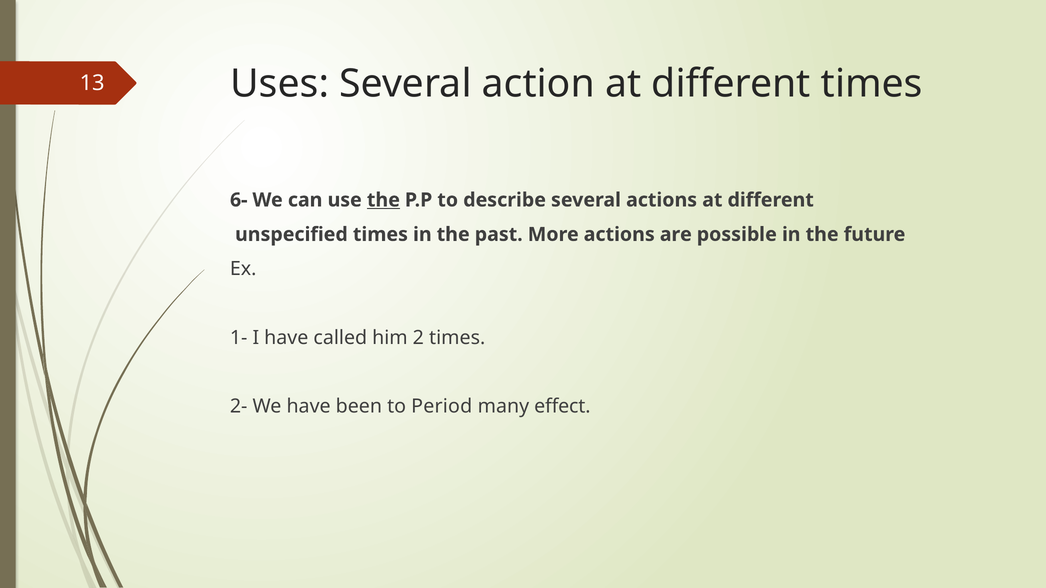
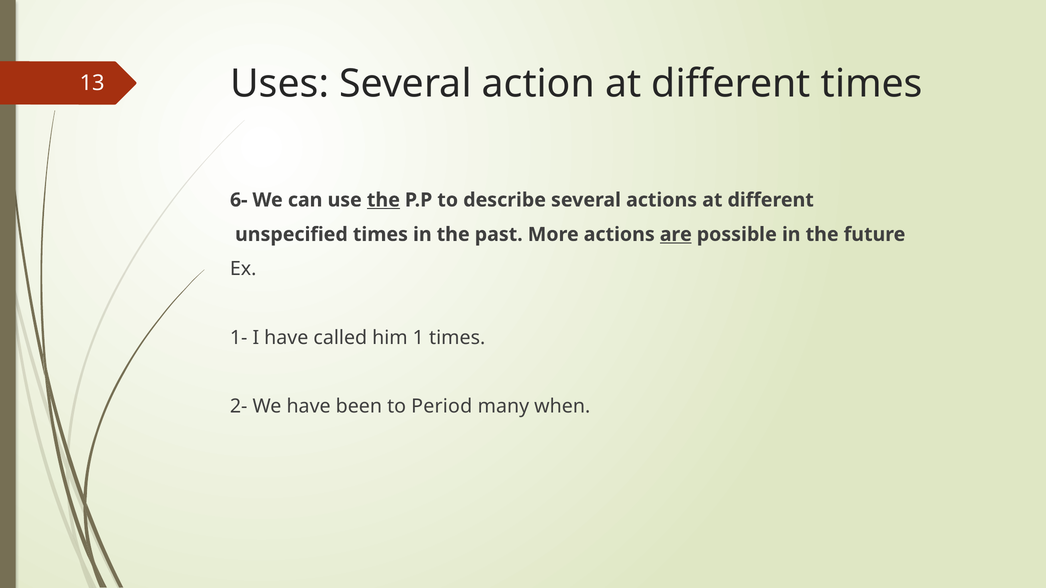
are underline: none -> present
2: 2 -> 1
effect: effect -> when
